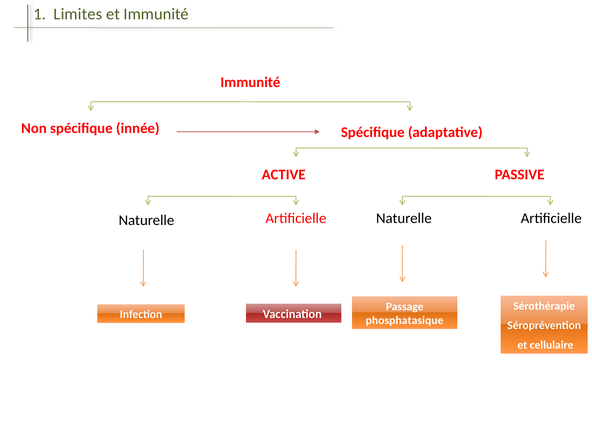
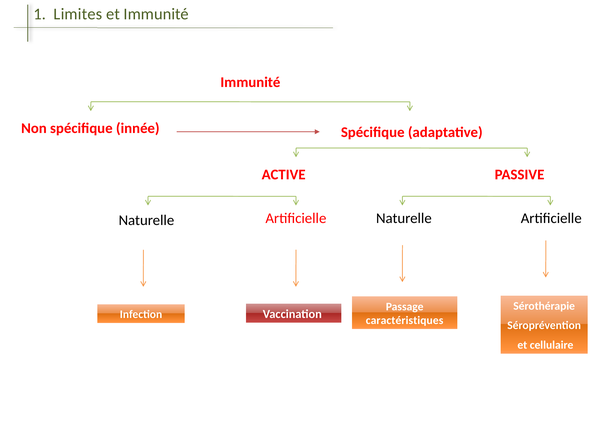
phosphatasique: phosphatasique -> caractéristiques
